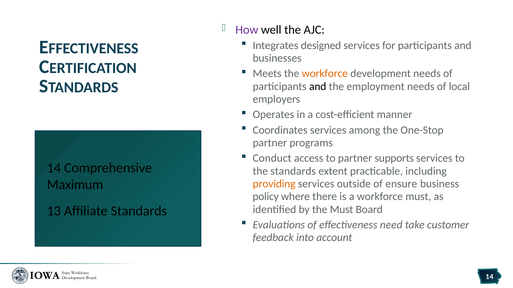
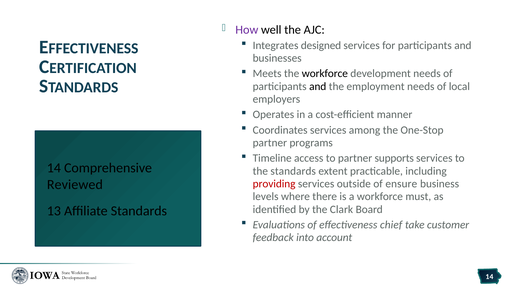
workforce at (325, 74) colour: orange -> black
Conduct: Conduct -> Timeline
Maximum: Maximum -> Reviewed
providing colour: orange -> red
policy: policy -> levels
the Must: Must -> Clark
need: need -> chief
